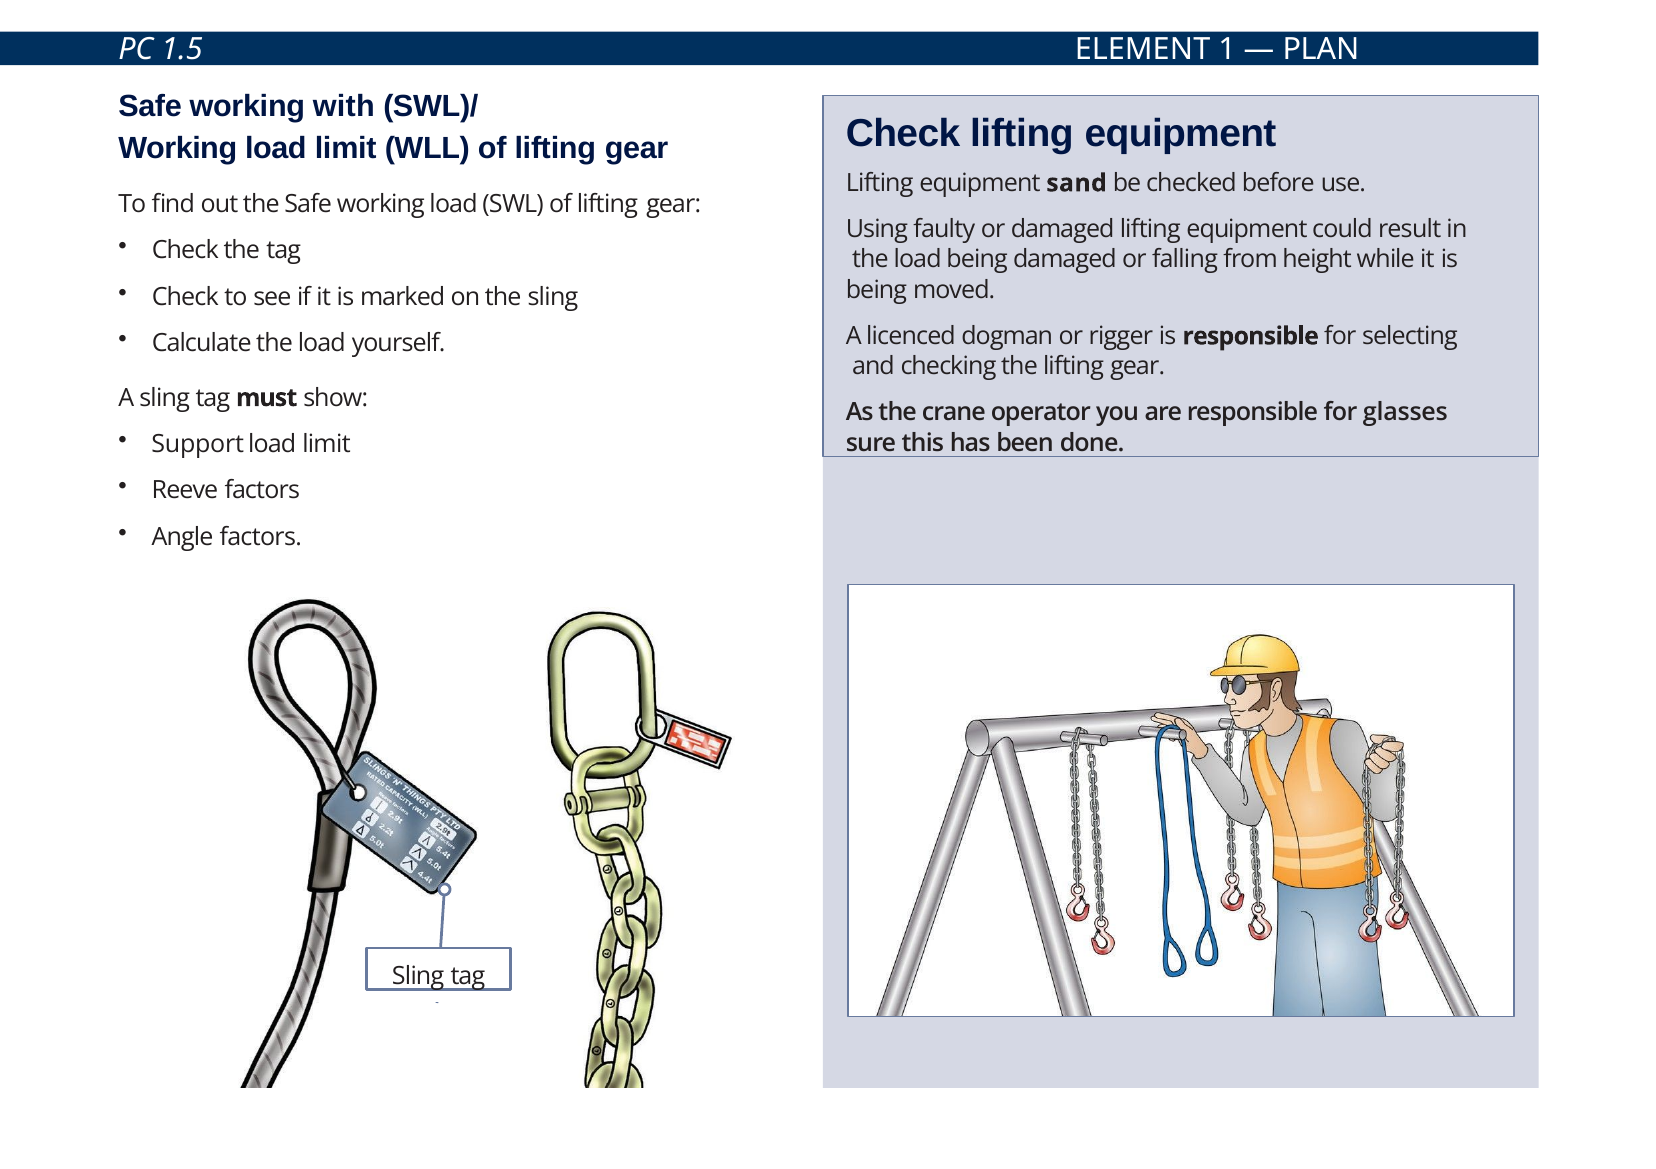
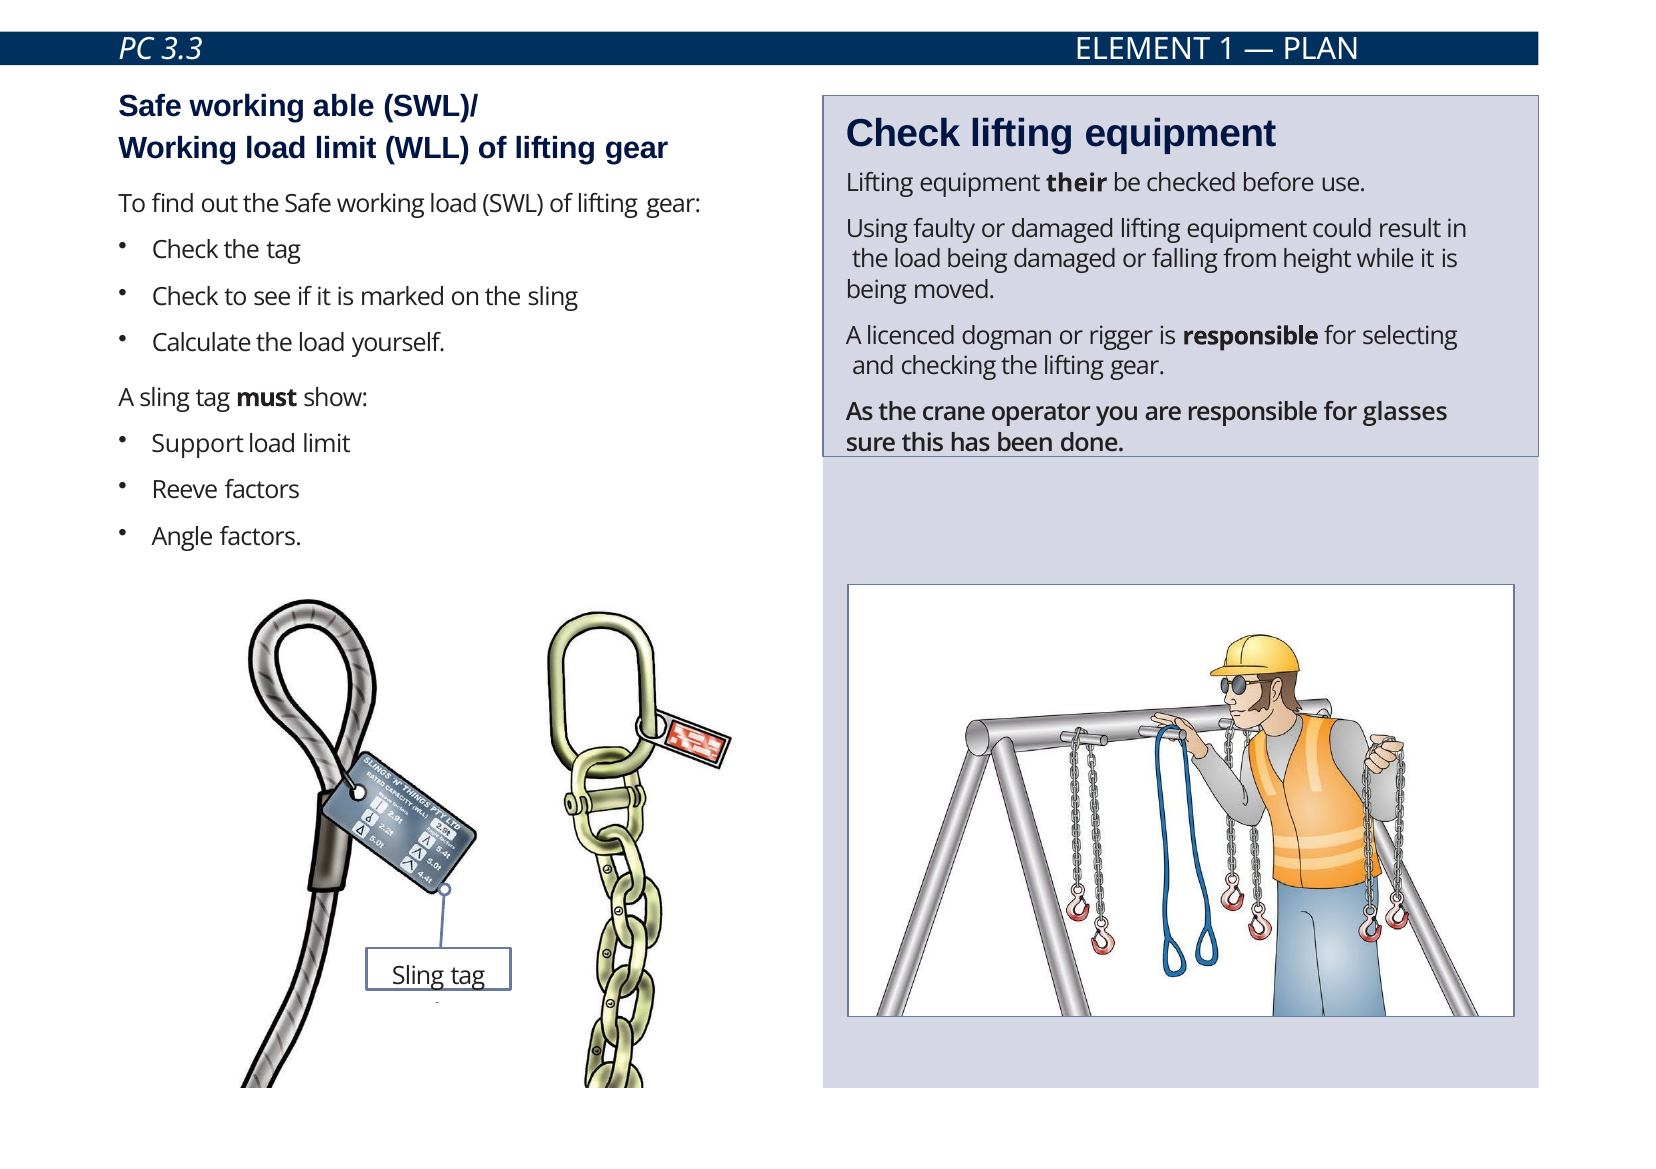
1.5: 1.5 -> 3.3
with: with -> able
sand: sand -> their
